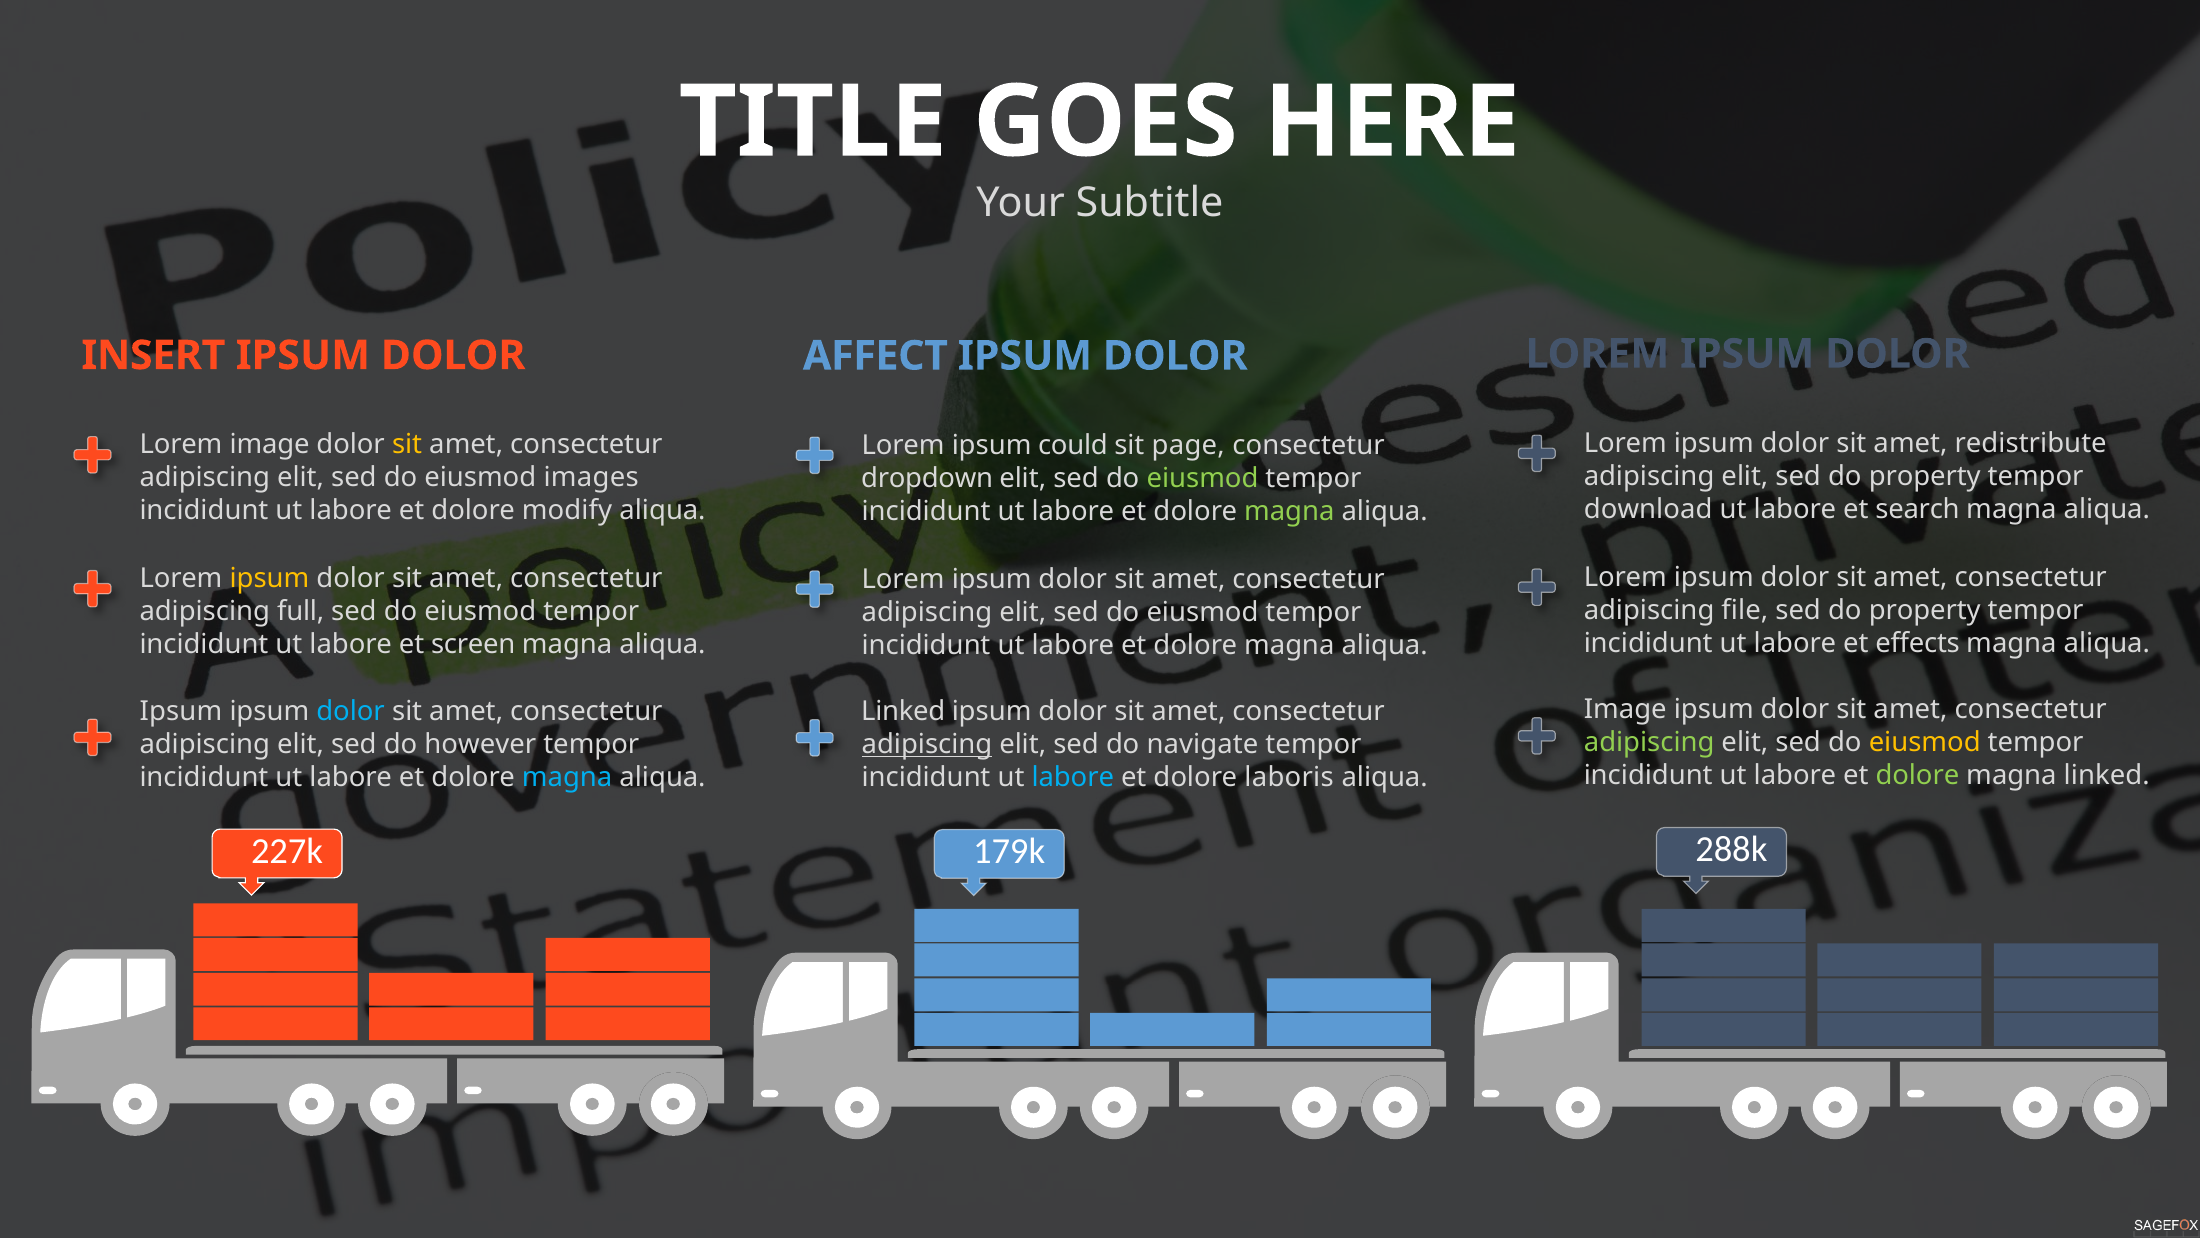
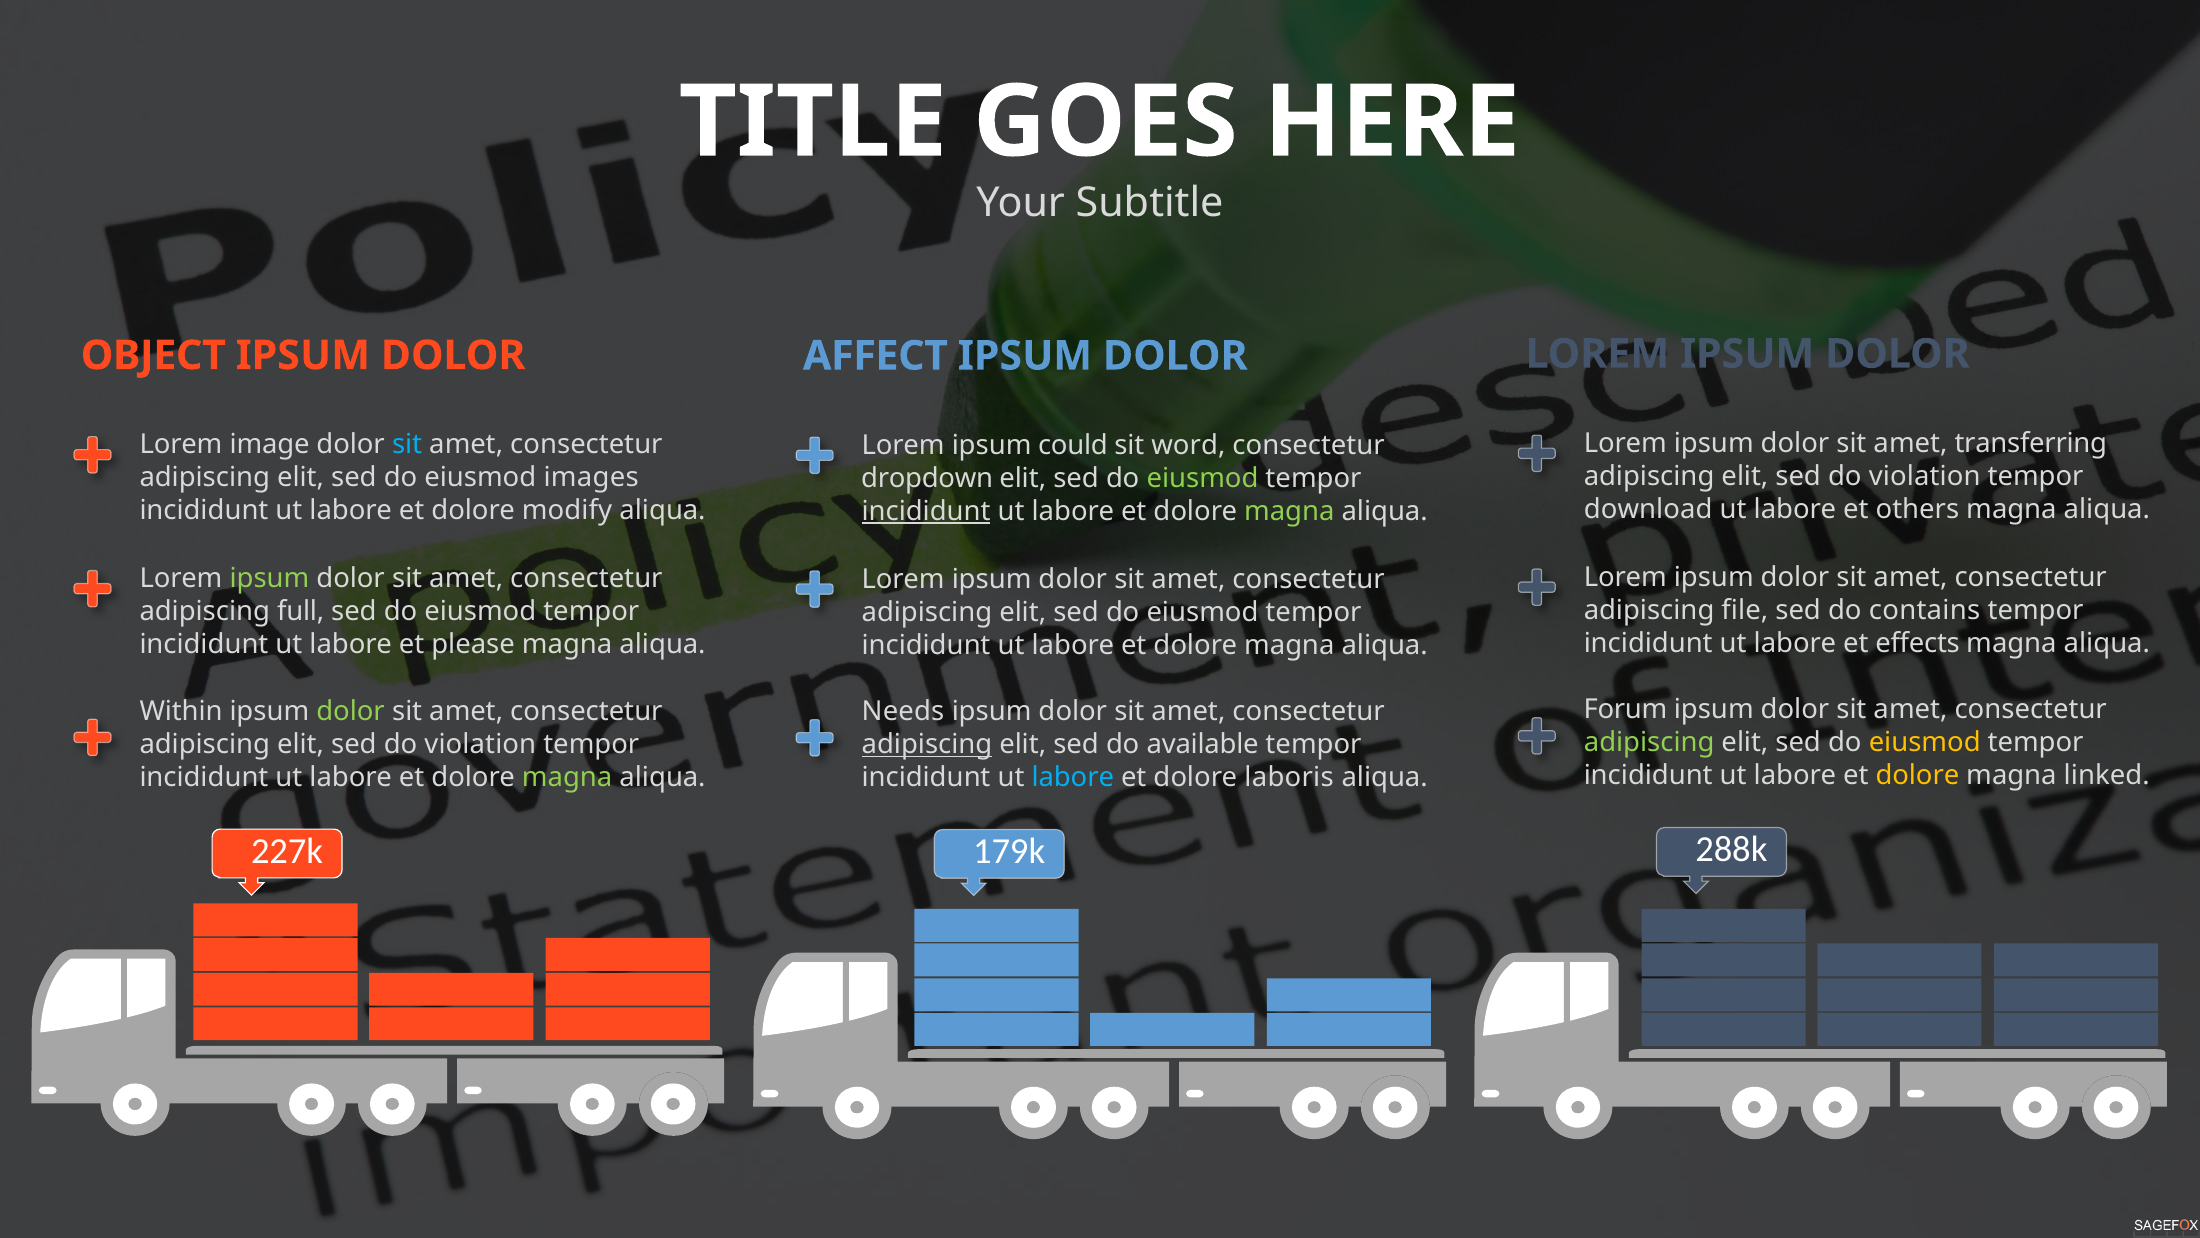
INSERT: INSERT -> OBJECT
redistribute: redistribute -> transferring
sit at (407, 445) colour: yellow -> light blue
page: page -> word
property at (1925, 476): property -> violation
search: search -> others
incididunt at (926, 511) underline: none -> present
ipsum at (270, 578) colour: yellow -> light green
property at (1925, 610): property -> contains
screen: screen -> please
Image at (1625, 709): Image -> Forum
Ipsum at (181, 711): Ipsum -> Within
dolor at (351, 711) colour: light blue -> light green
Linked at (903, 711): Linked -> Needs
however at (480, 744): however -> violation
navigate: navigate -> available
dolore at (1917, 775) colour: light green -> yellow
magna at (567, 777) colour: light blue -> light green
